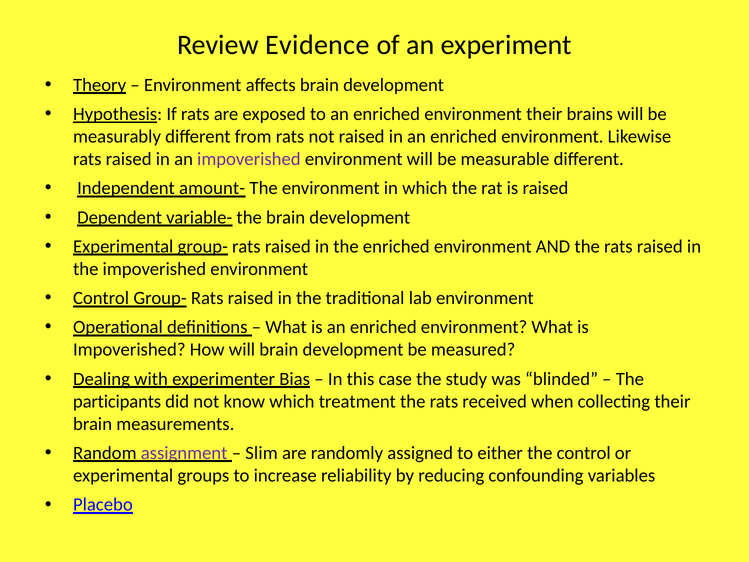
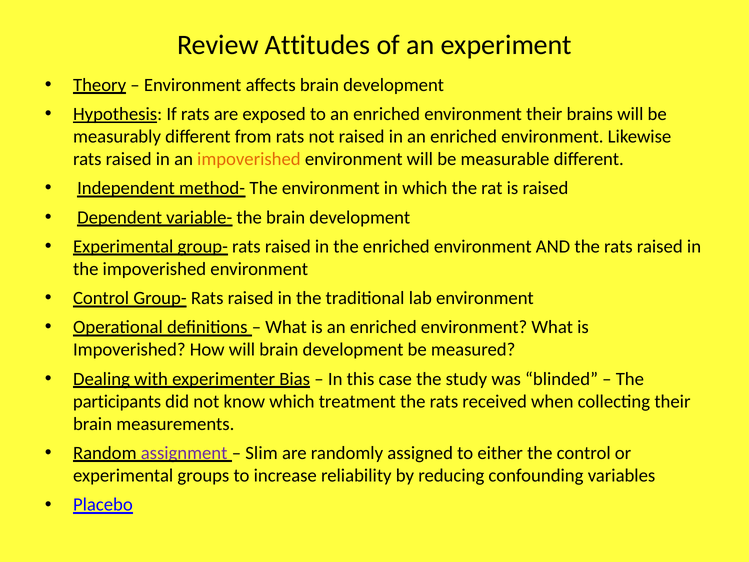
Evidence: Evidence -> Attitudes
impoverished at (249, 159) colour: purple -> orange
amount-: amount- -> method-
